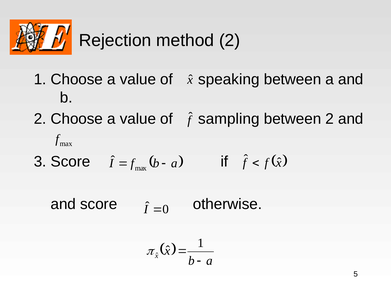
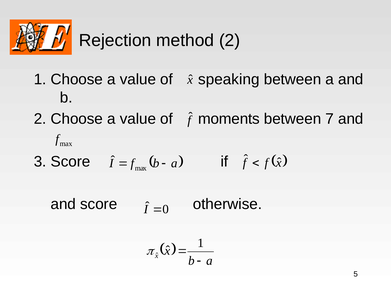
sampling: sampling -> moments
between 2: 2 -> 7
